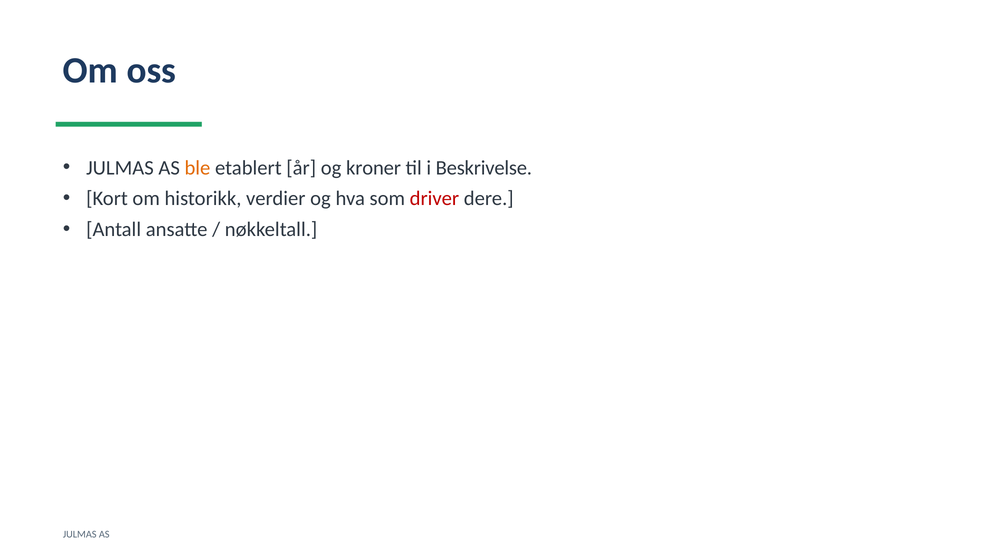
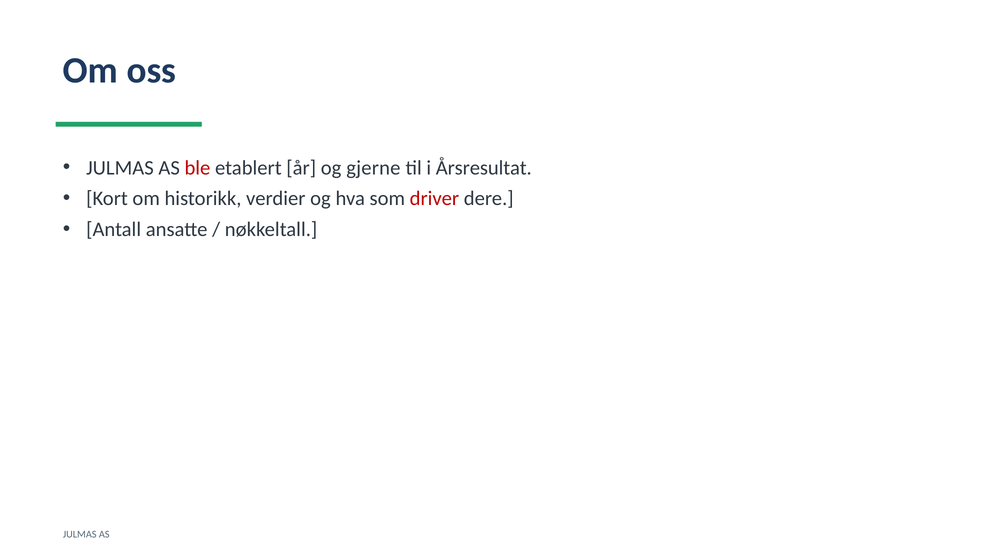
ble colour: orange -> red
kroner: kroner -> gjerne
Beskrivelse: Beskrivelse -> Årsresultat
